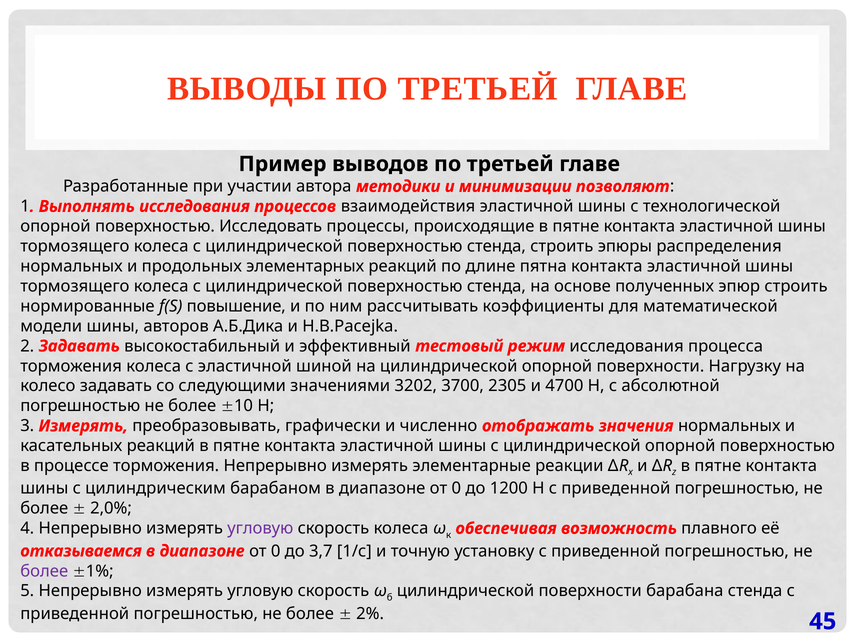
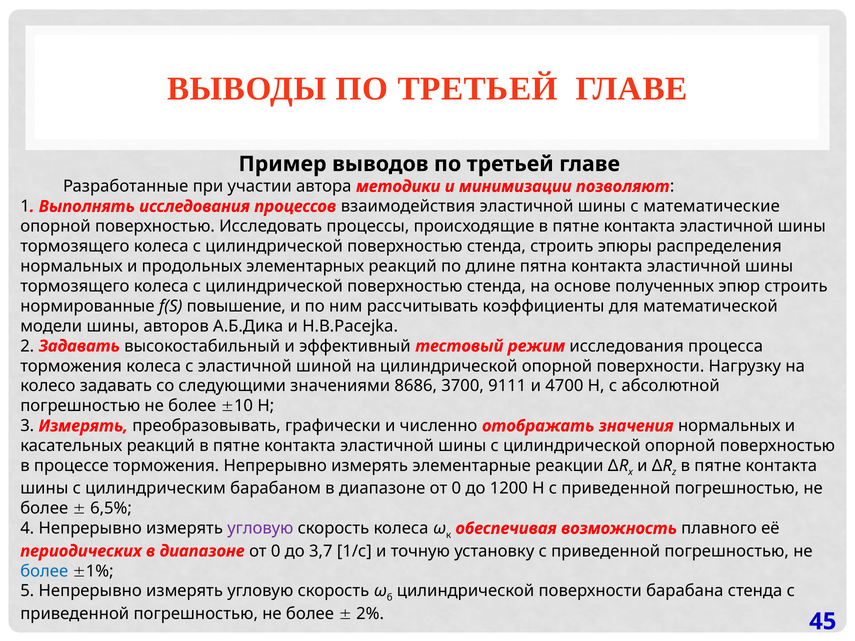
технологической: технологической -> математические
3202: 3202 -> 8686
2305: 2305 -> 9111
2,0%: 2,0% -> 6,5%
отказываемся: отказываемся -> периодических
более at (44, 571) colour: purple -> blue
